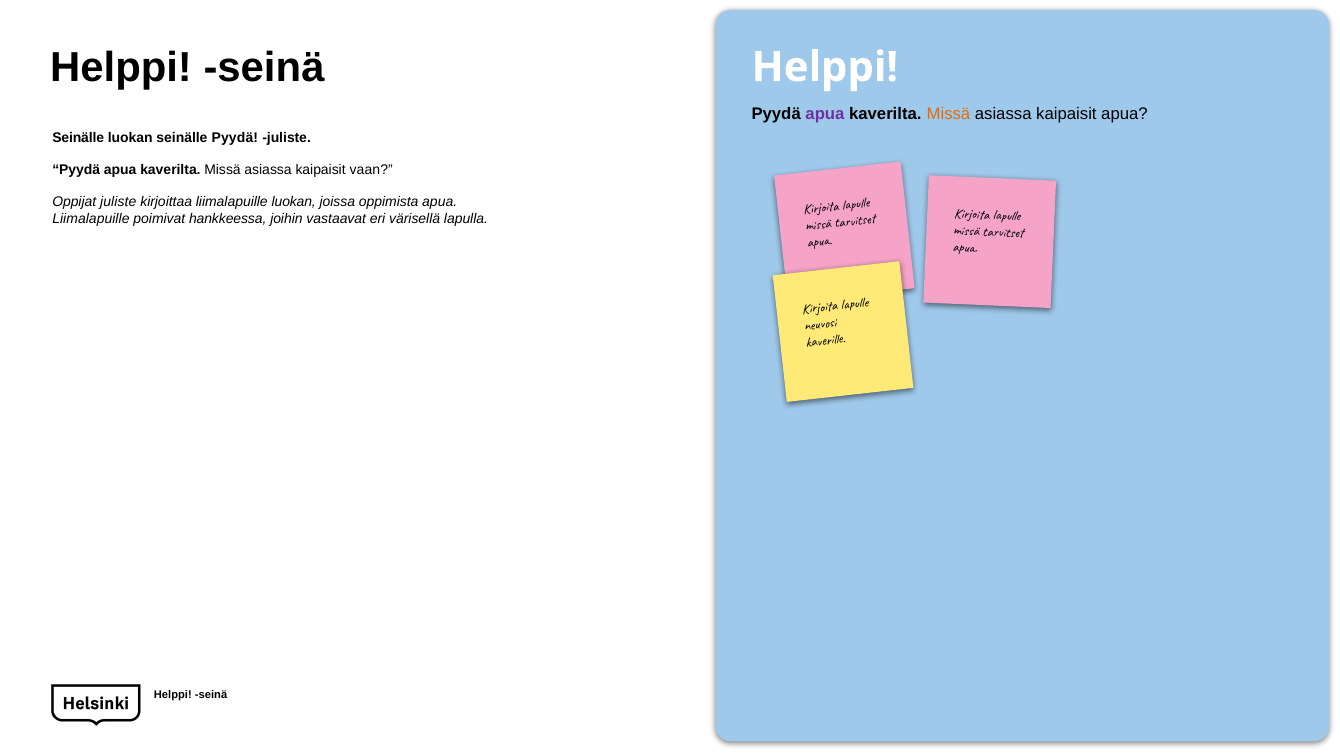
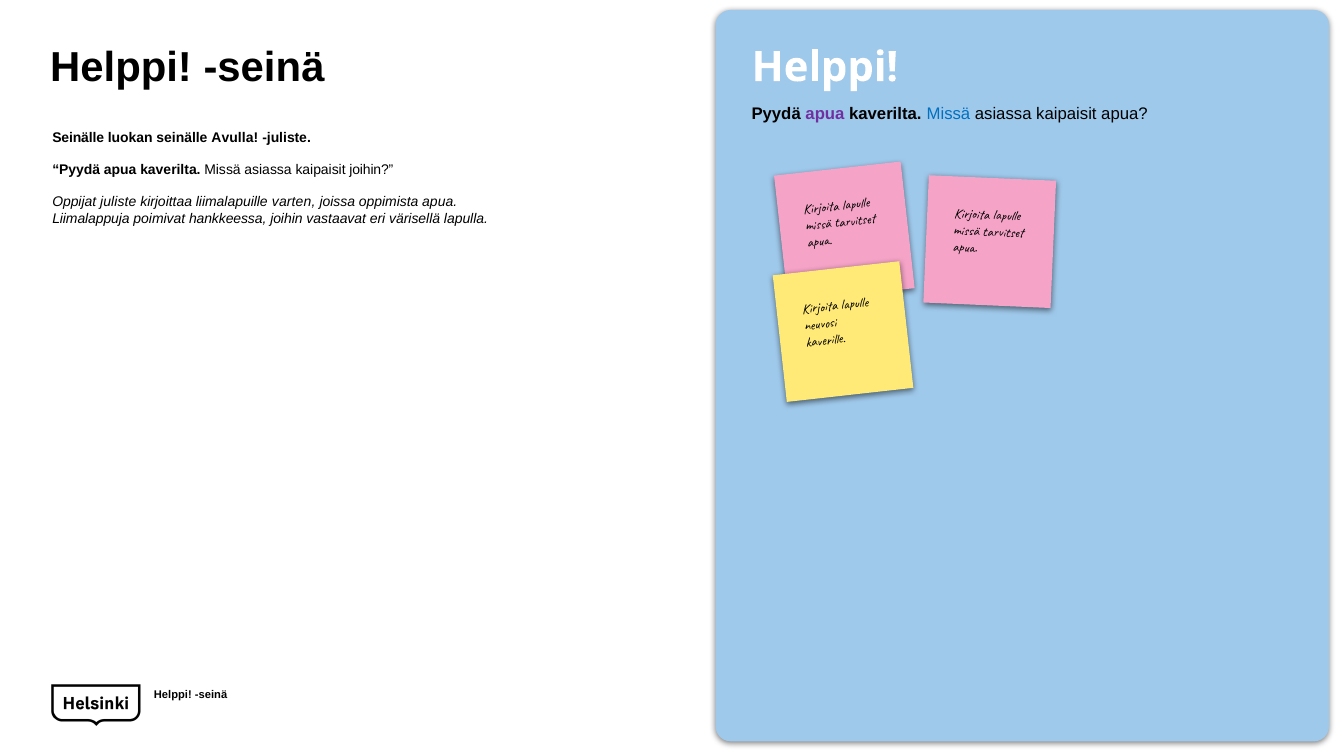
Missä at (948, 114) colour: orange -> blue
seinälle Pyydä: Pyydä -> Avulla
kaipaisit vaan: vaan -> joihin
liimalapuille luokan: luokan -> varten
Liimalapuille at (91, 218): Liimalapuille -> Liimalappuja
